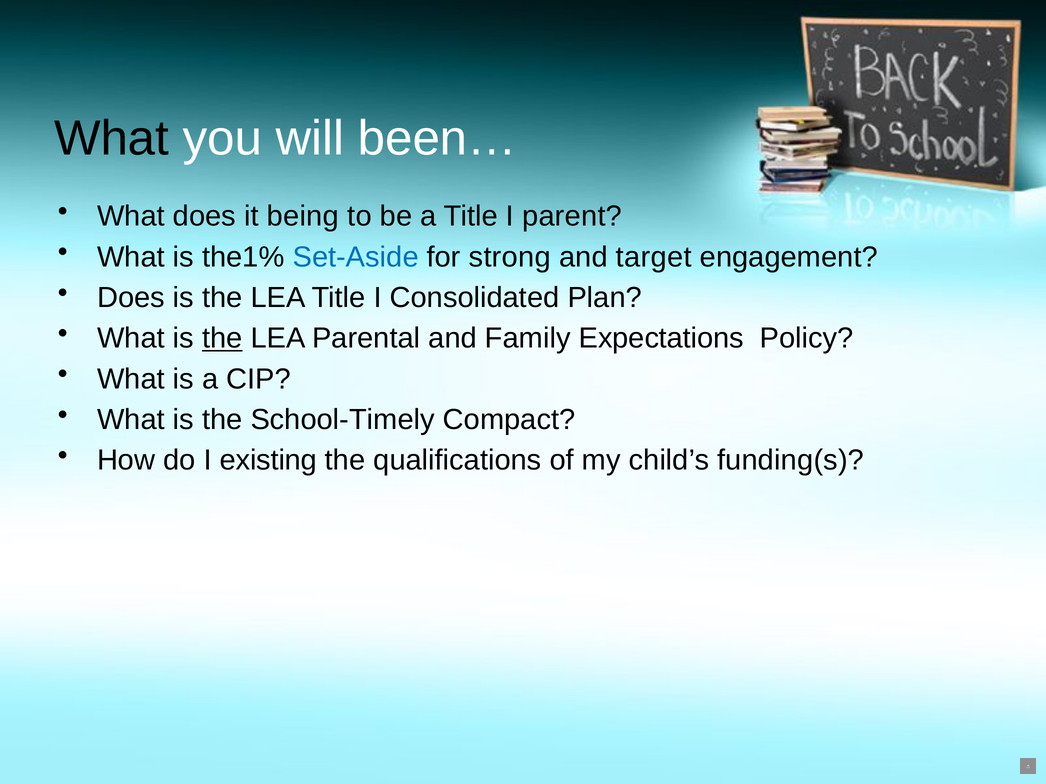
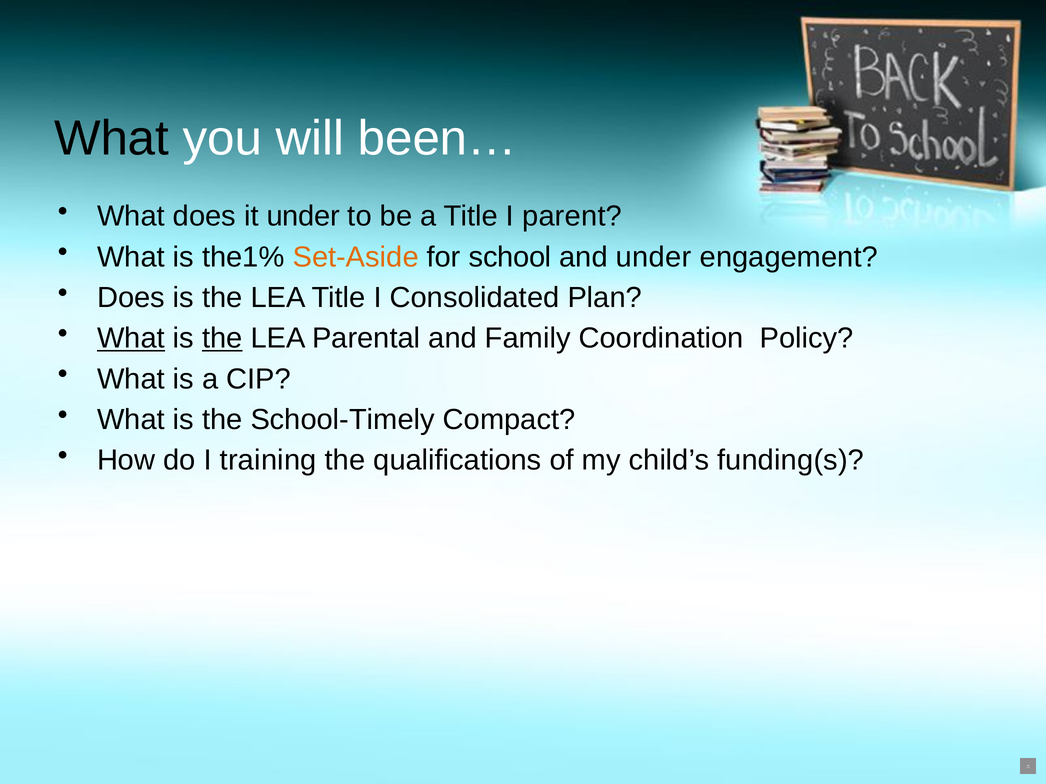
it being: being -> under
Set-Aside colour: blue -> orange
strong: strong -> school
and target: target -> under
What at (131, 339) underline: none -> present
Expectations: Expectations -> Coordination
existing: existing -> training
